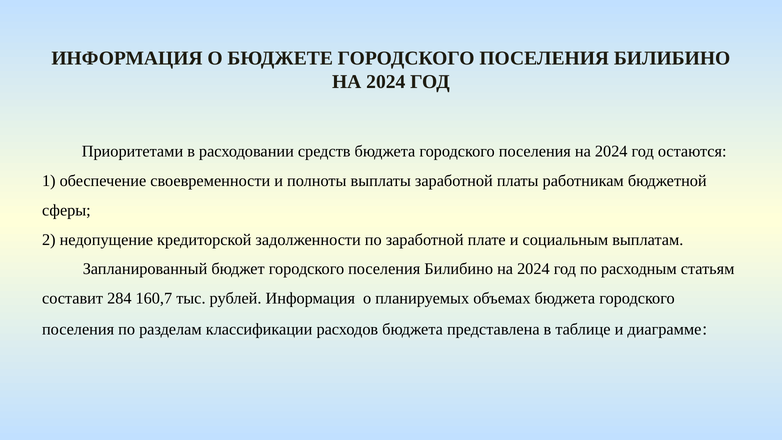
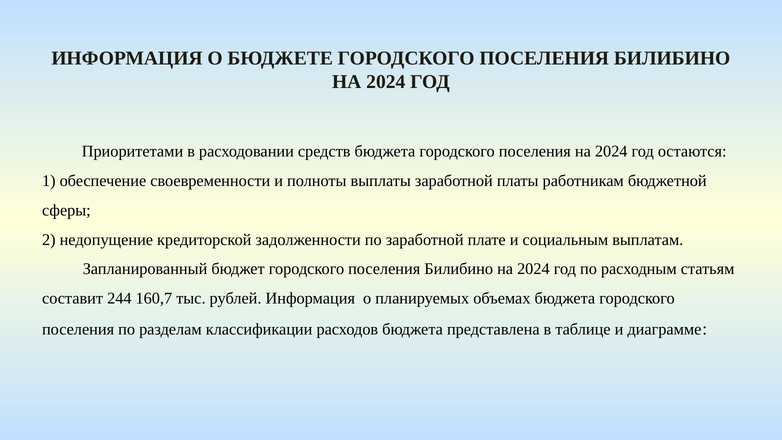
284: 284 -> 244
